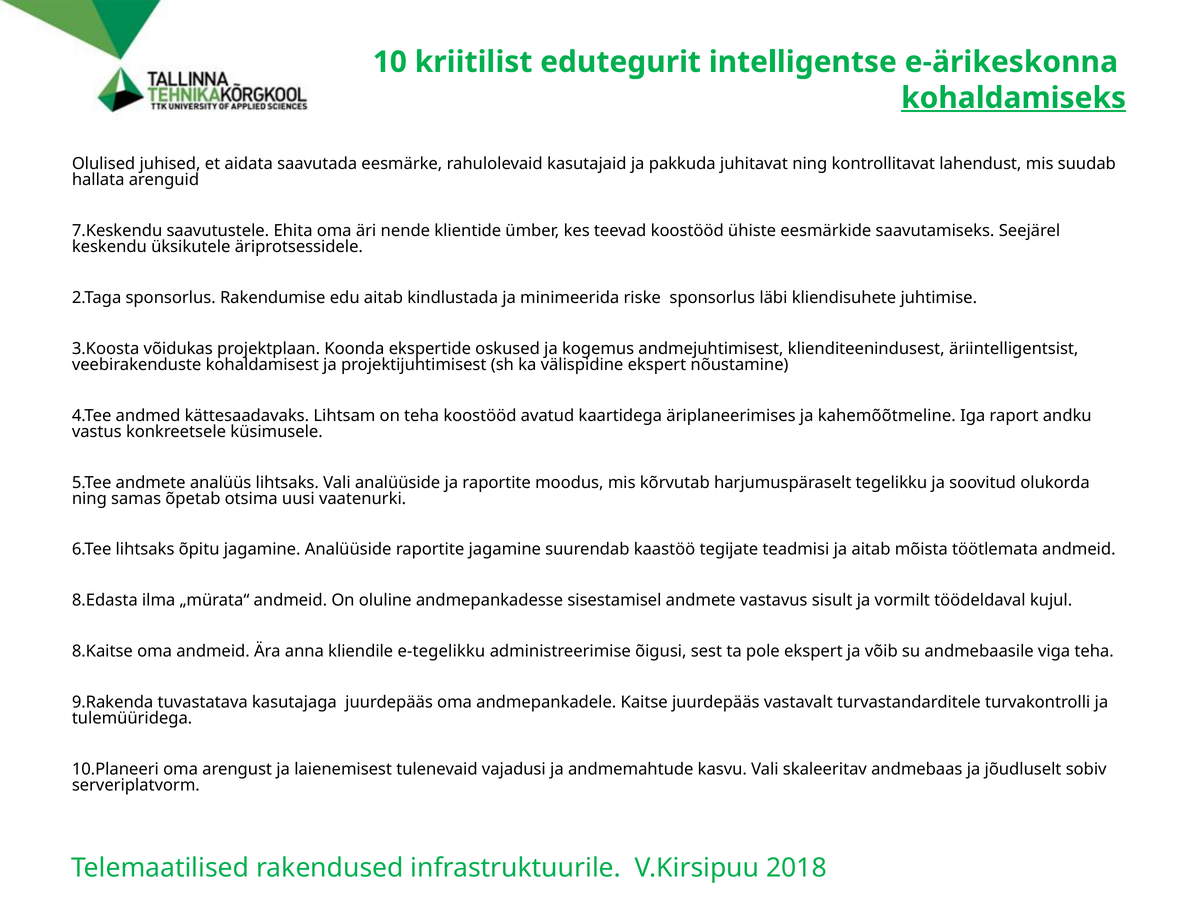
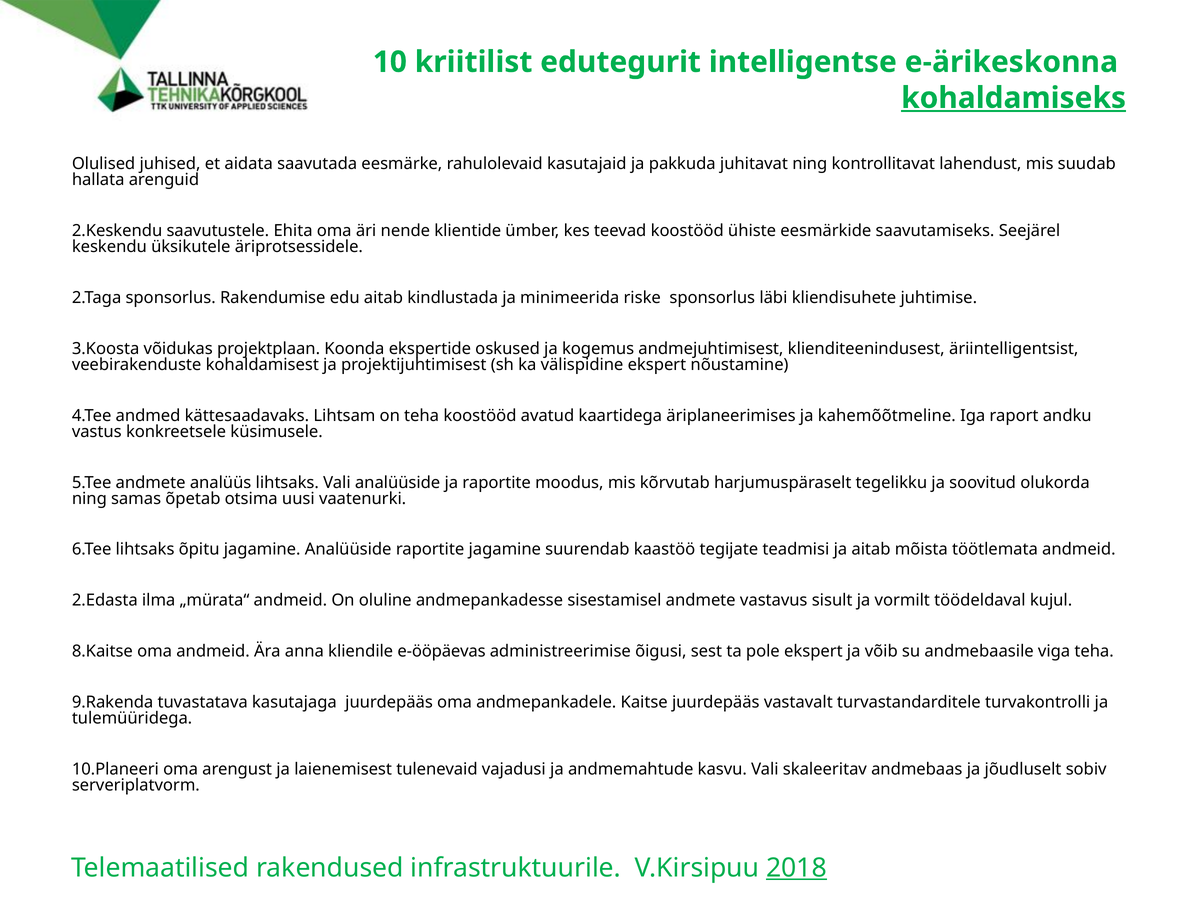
7.Keskendu: 7.Keskendu -> 2.Keskendu
8.Edasta: 8.Edasta -> 2.Edasta
e-tegelikku: e-tegelikku -> e-ööpäevas
2018 underline: none -> present
